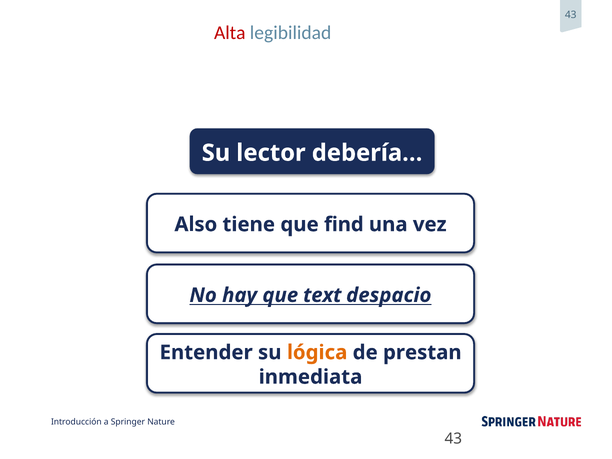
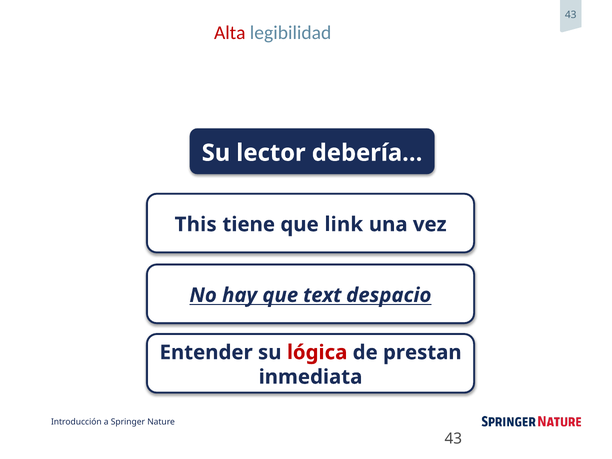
Also: Also -> This
find: find -> link
lógica colour: orange -> red
